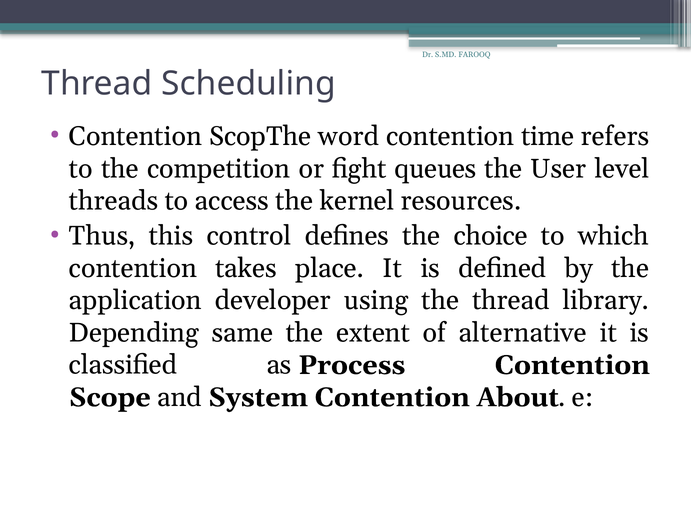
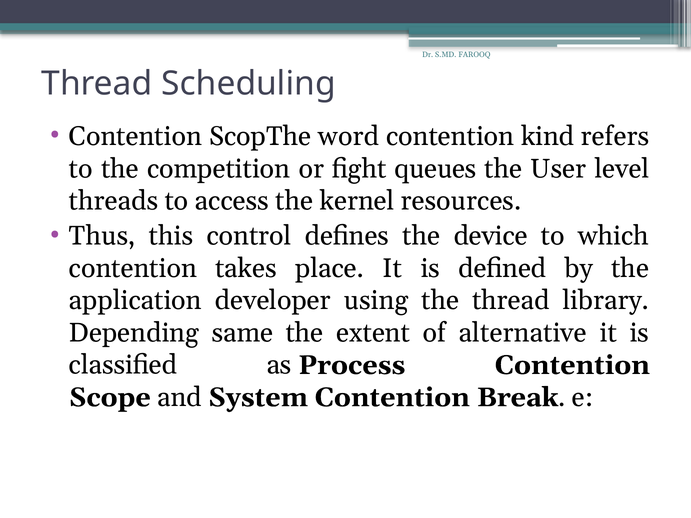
time: time -> kind
choice: choice -> device
About: About -> Break
